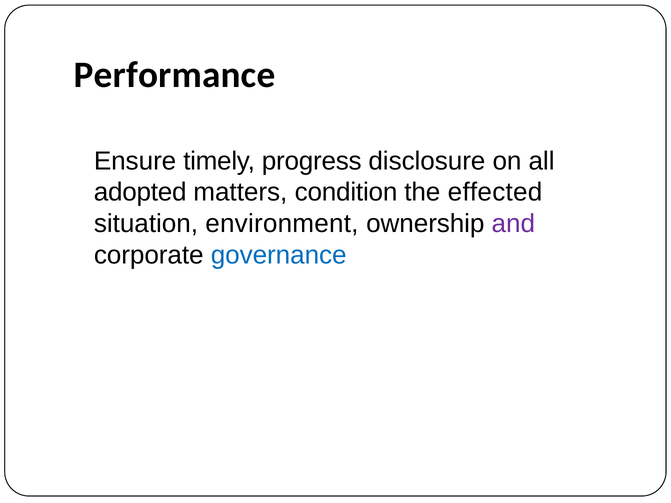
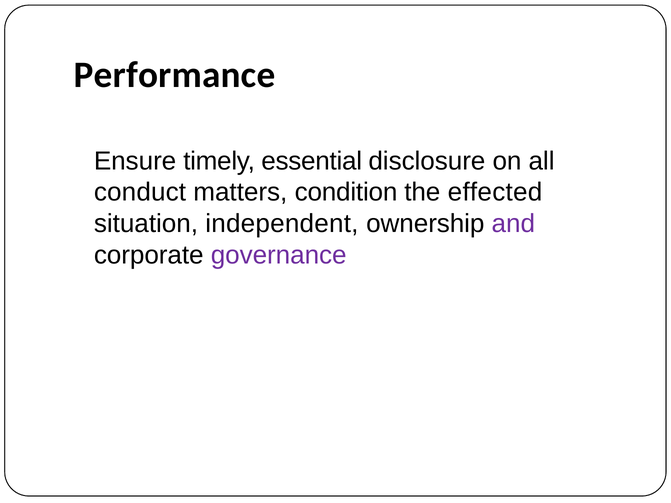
progress: progress -> essential
adopted: adopted -> conduct
environment: environment -> independent
governance colour: blue -> purple
